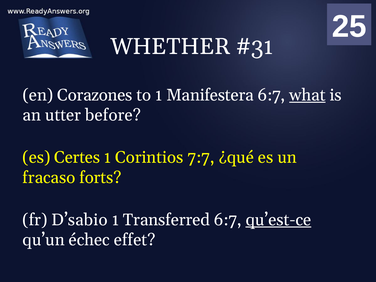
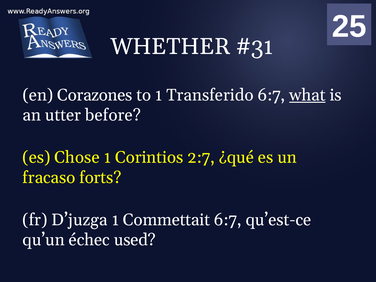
Manifestera: Manifestera -> Transferido
Certes: Certes -> Chose
7:7: 7:7 -> 2:7
D’sabio: D’sabio -> D’juzga
Transferred: Transferred -> Commettait
qu’est-ce underline: present -> none
effet: effet -> used
